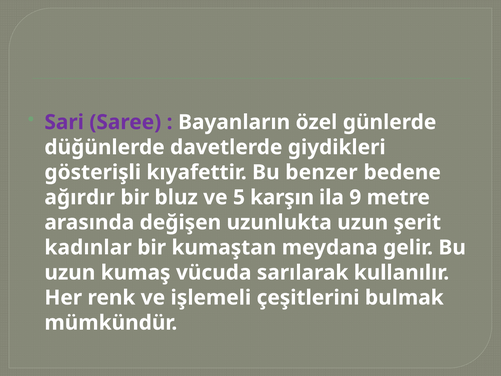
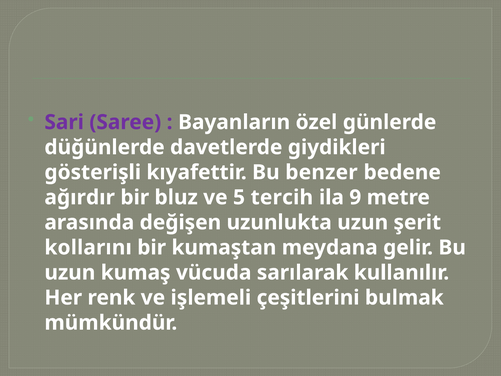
karşın: karşın -> tercih
kadınlar: kadınlar -> kollarını
